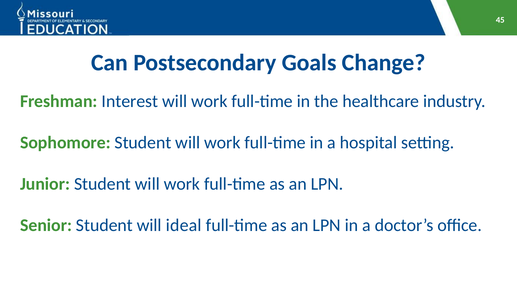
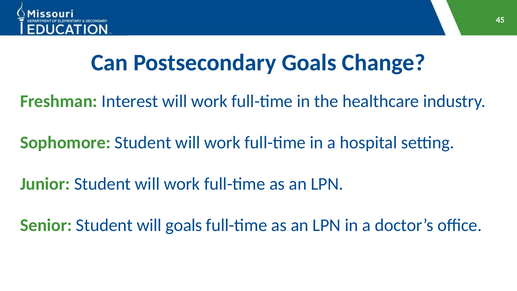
will ideal: ideal -> goals
